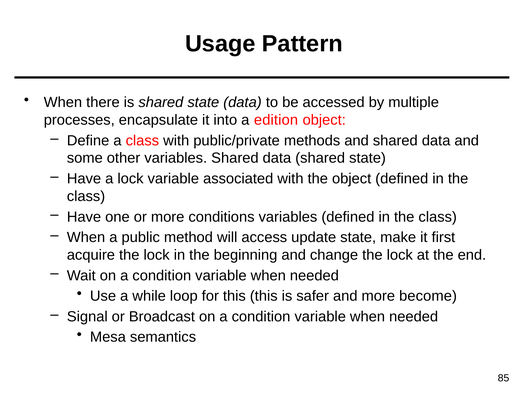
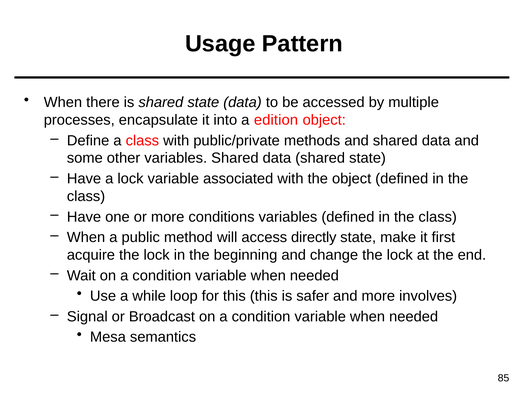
update: update -> directly
become: become -> involves
